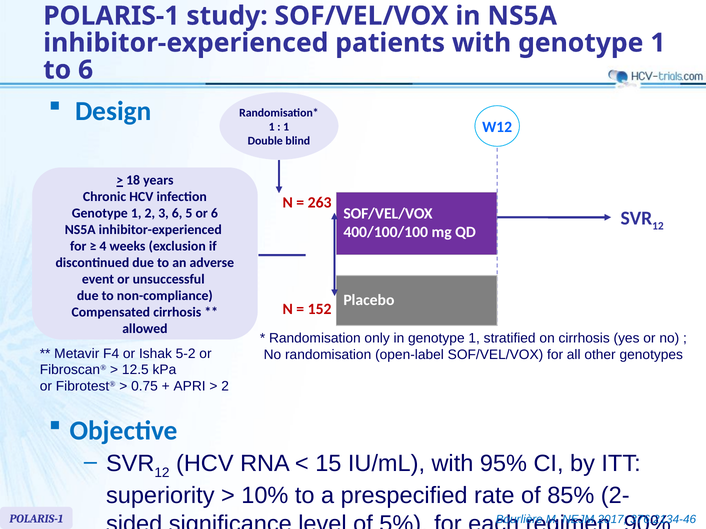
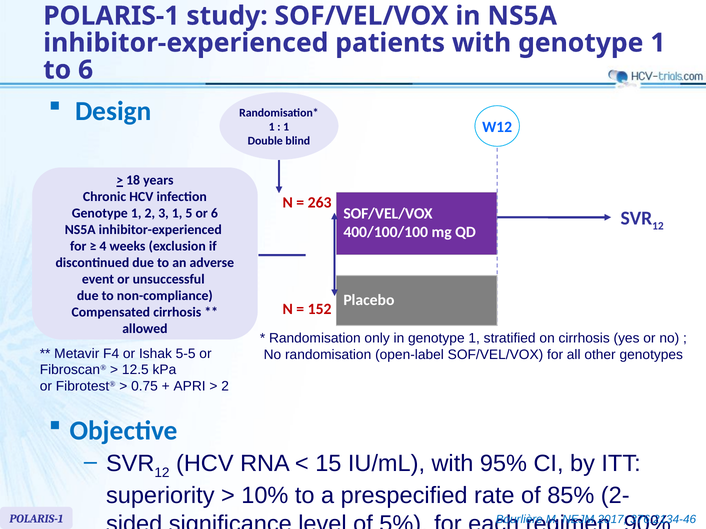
3 6: 6 -> 1
5-2: 5-2 -> 5-5
